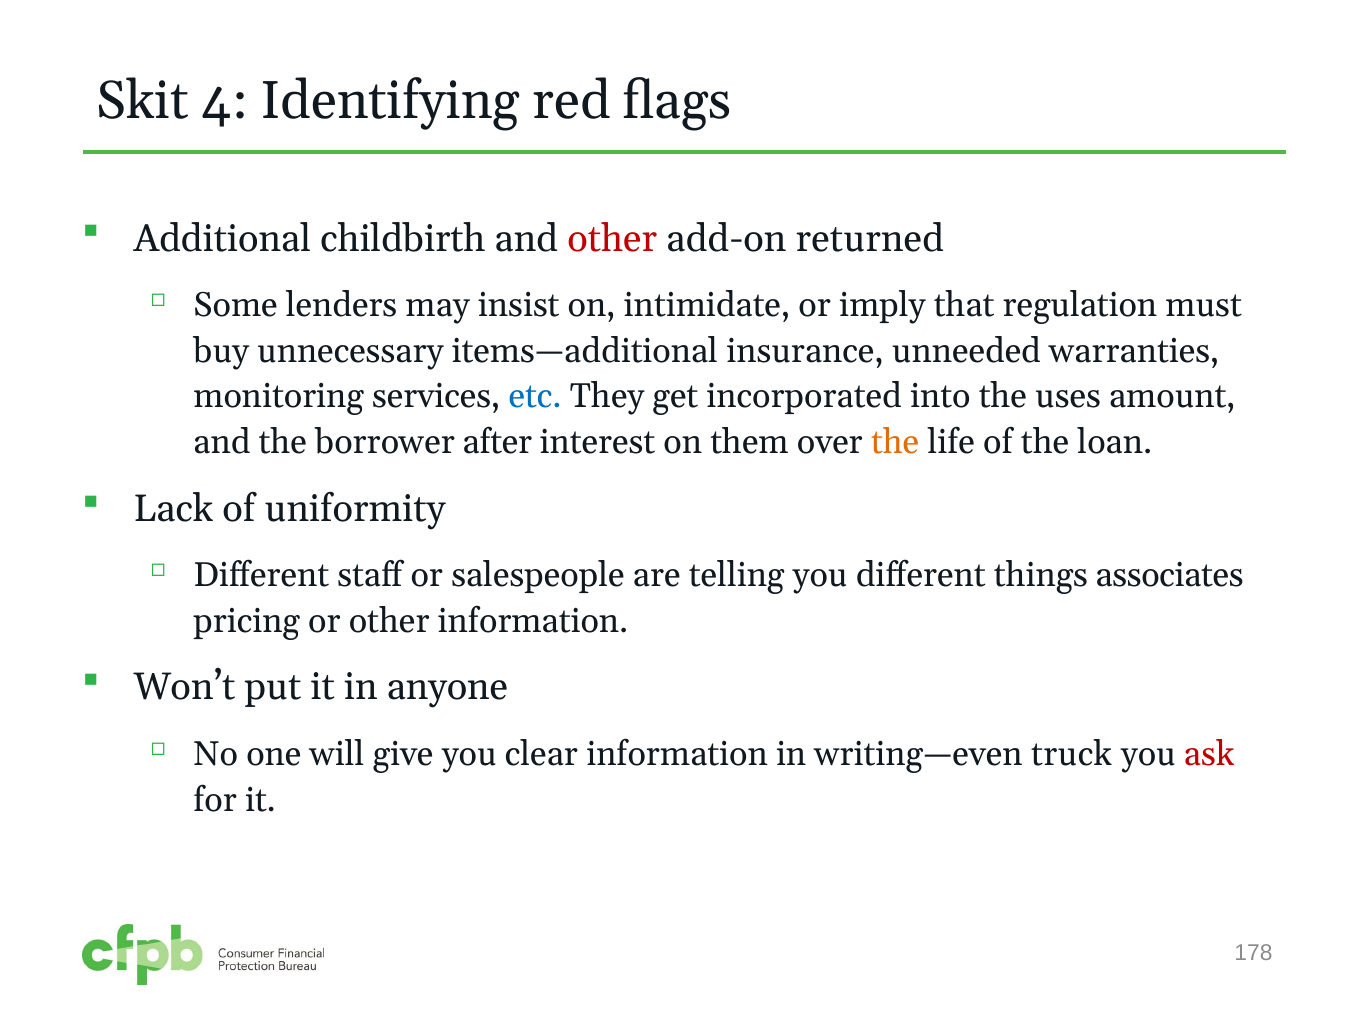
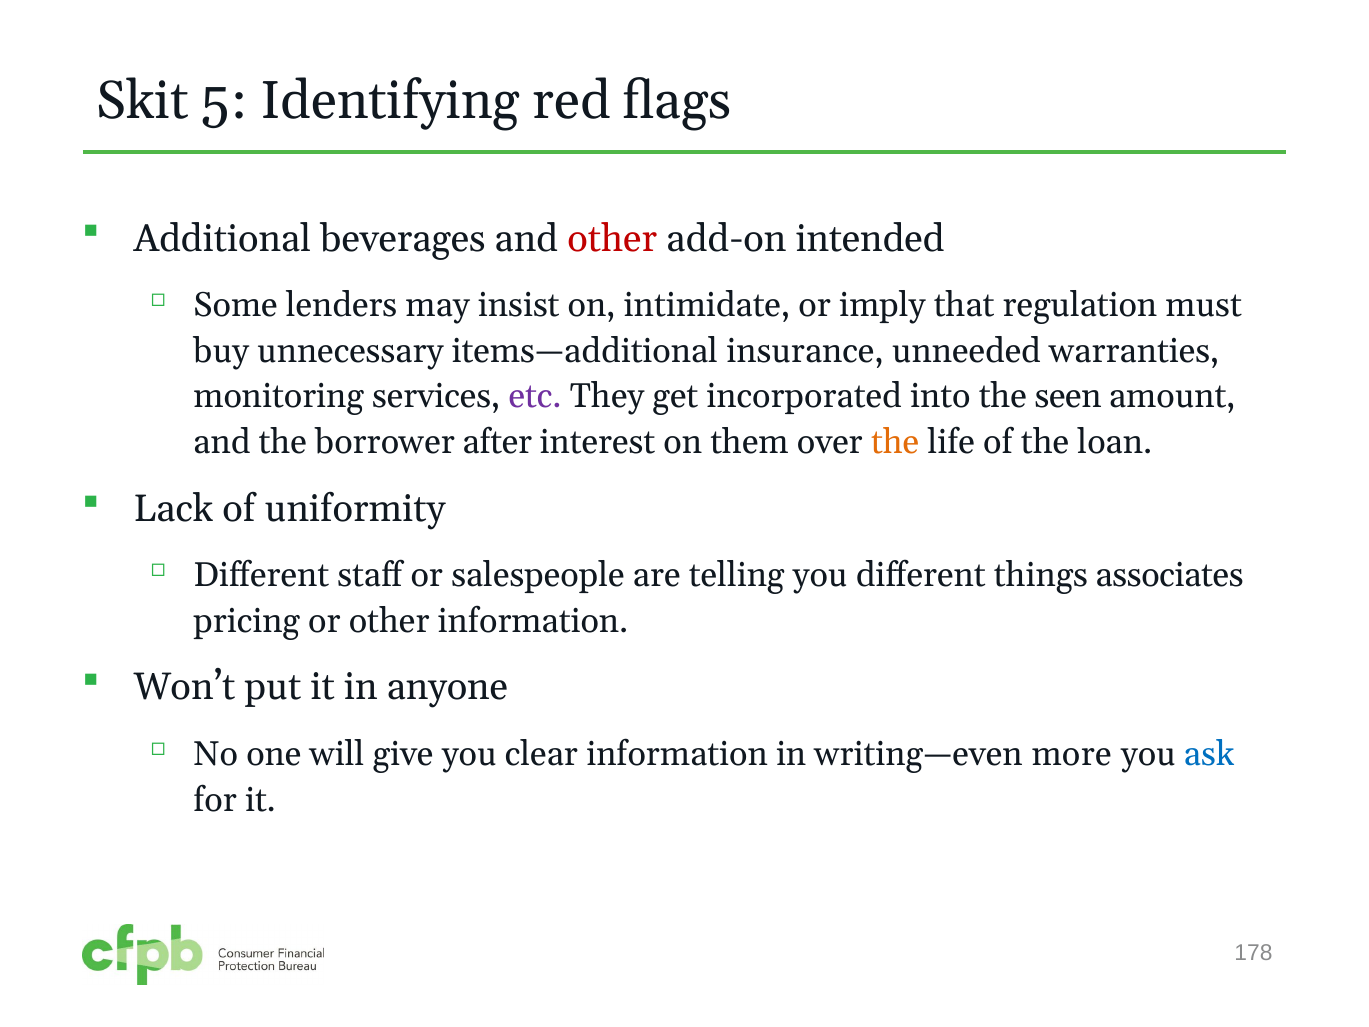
4: 4 -> 5
childbirth: childbirth -> beverages
returned: returned -> intended
etc colour: blue -> purple
uses: uses -> seen
truck: truck -> more
ask colour: red -> blue
